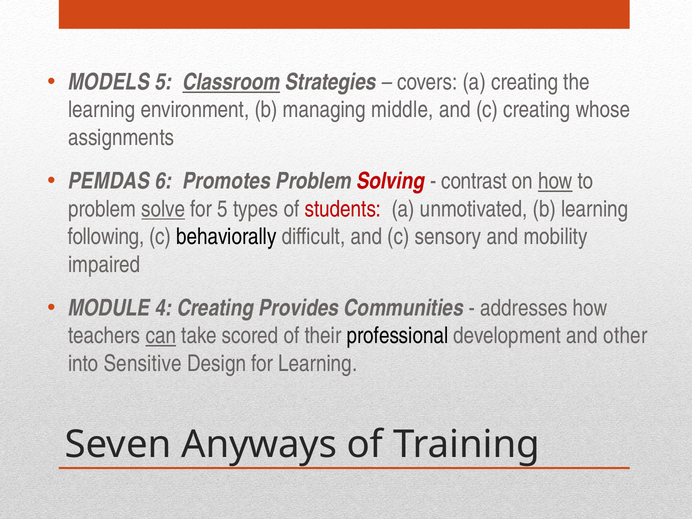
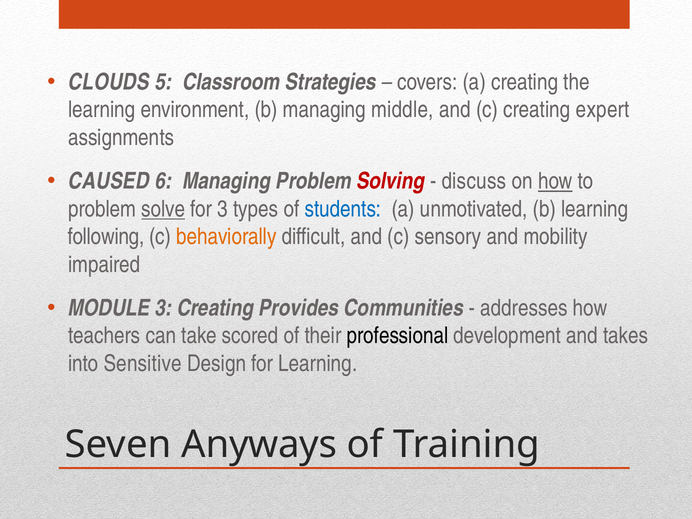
MODELS: MODELS -> CLOUDS
Classroom underline: present -> none
whose: whose -> expert
PEMDAS: PEMDAS -> CAUSED
6 Promotes: Promotes -> Managing
contrast: contrast -> discuss
for 5: 5 -> 3
students colour: red -> blue
behaviorally colour: black -> orange
MODULE 4: 4 -> 3
can underline: present -> none
other: other -> takes
